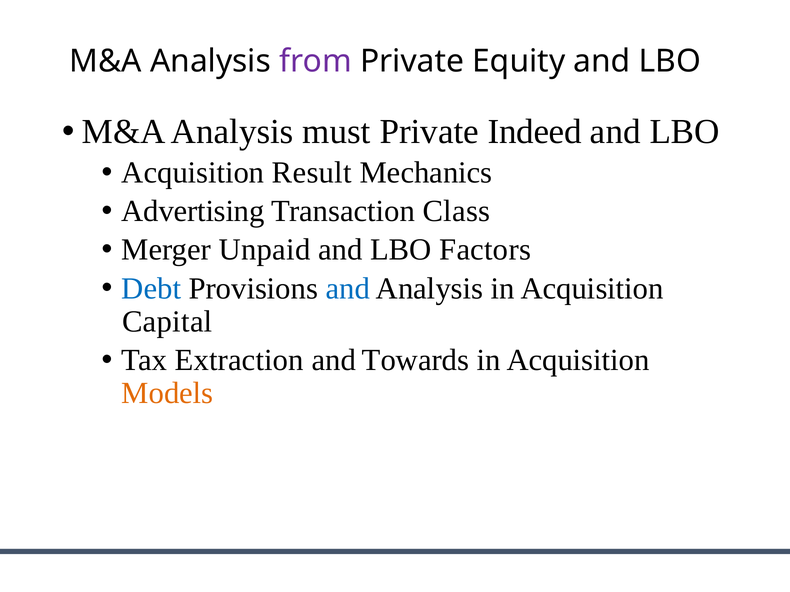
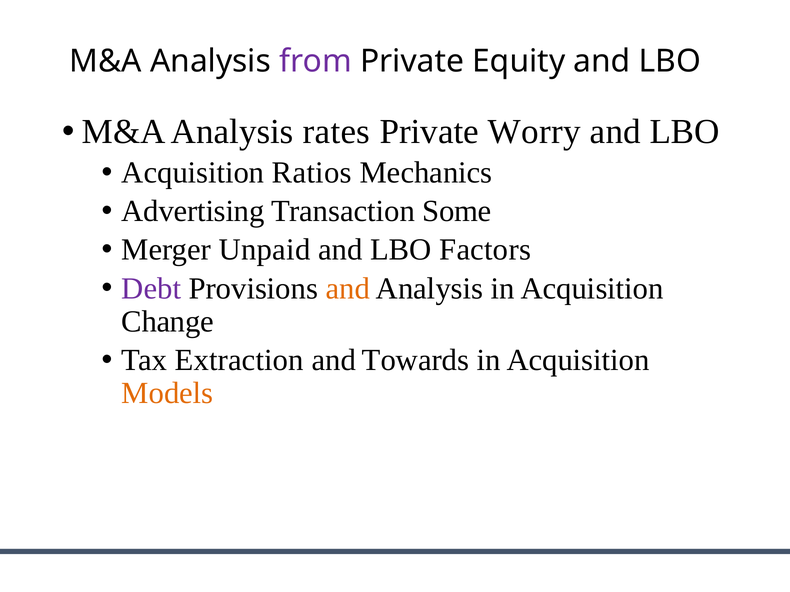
must: must -> rates
Indeed: Indeed -> Worry
Result: Result -> Ratios
Class: Class -> Some
Debt colour: blue -> purple
and at (348, 289) colour: blue -> orange
Capital: Capital -> Change
